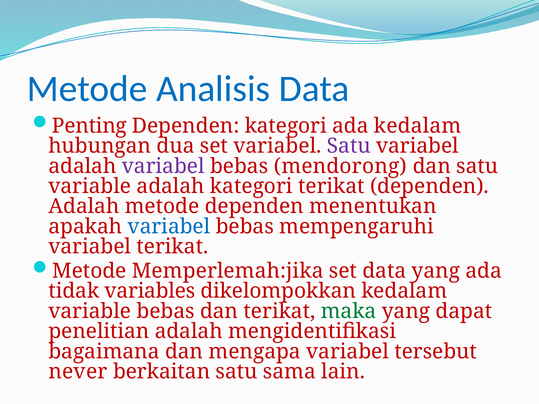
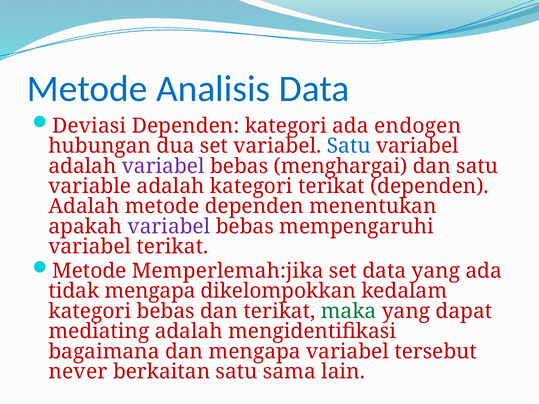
Penting: Penting -> Deviasi
ada kedalam: kedalam -> endogen
Satu at (349, 146) colour: purple -> blue
mendorong: mendorong -> menghargai
variabel at (169, 227) colour: blue -> purple
tidak variables: variables -> mengapa
variable at (90, 311): variable -> kategori
penelitian: penelitian -> mediating
